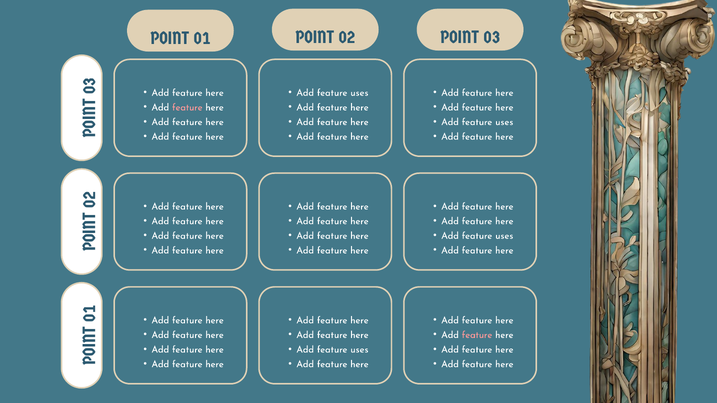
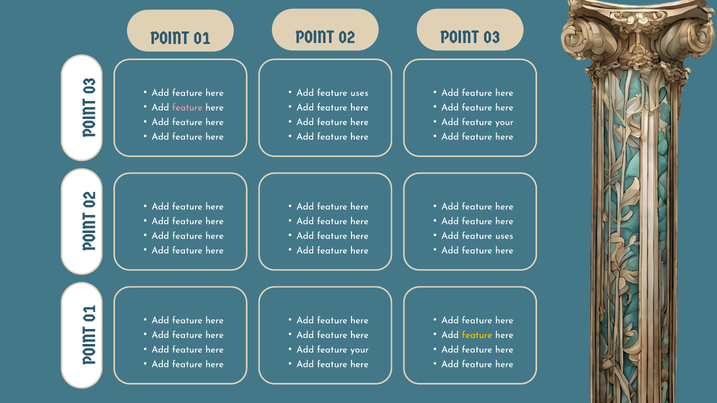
uses at (504, 122): uses -> your
feature at (477, 335) colour: pink -> yellow
uses at (359, 350): uses -> your
